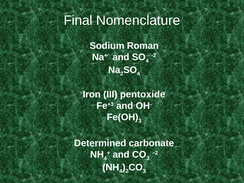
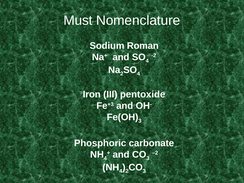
Final: Final -> Must
Determined: Determined -> Phosphoric
